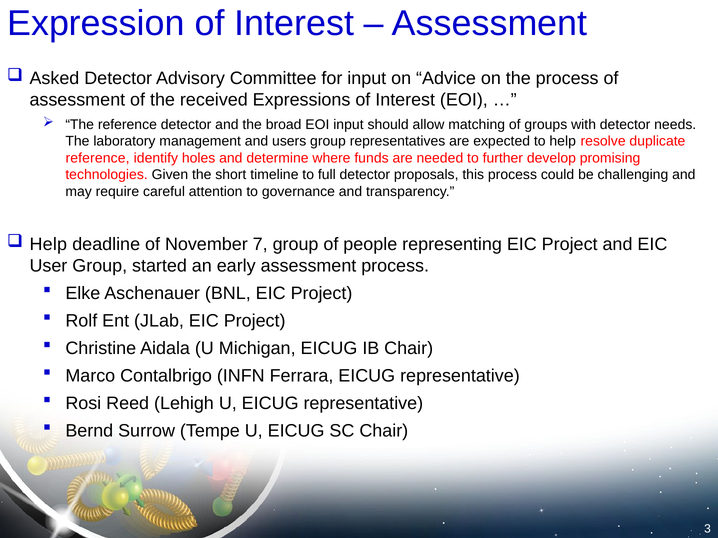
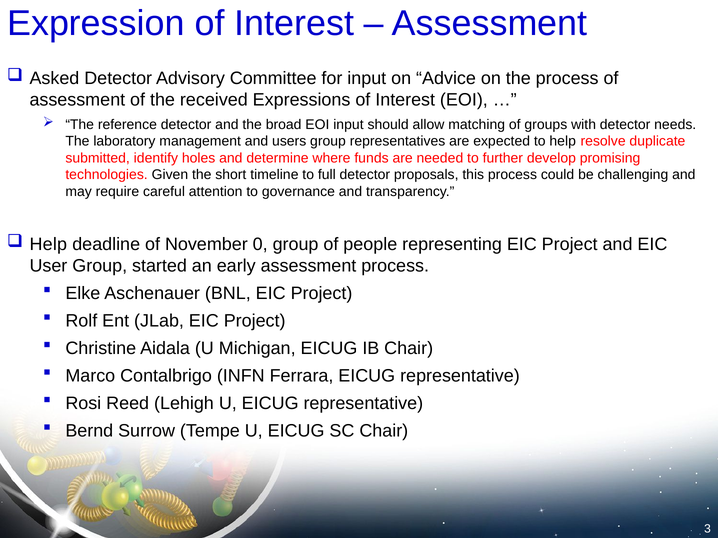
reference at (98, 158): reference -> submitted
7: 7 -> 0
